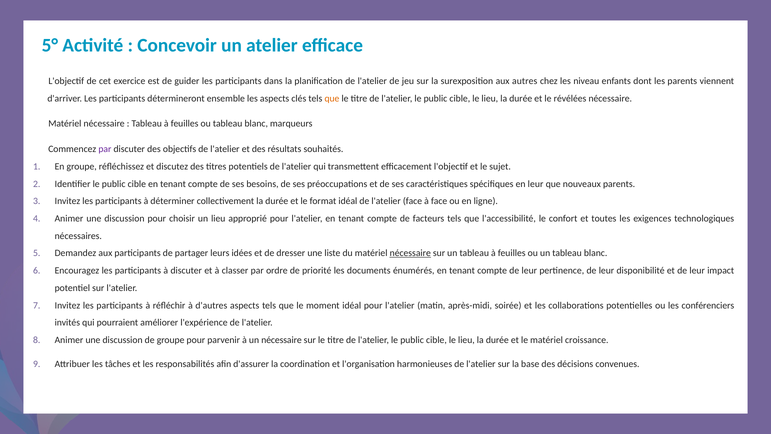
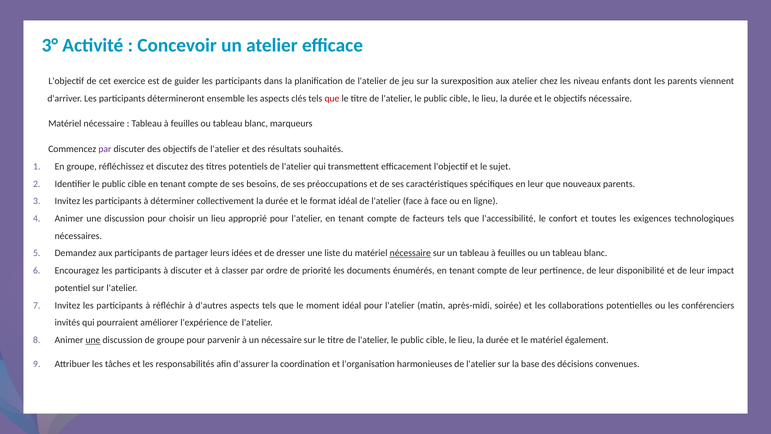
5°: 5° -> 3°
aux autres: autres -> atelier
que at (332, 98) colour: orange -> red
le révélées: révélées -> objectifs
une at (93, 340) underline: none -> present
croissance: croissance -> également
